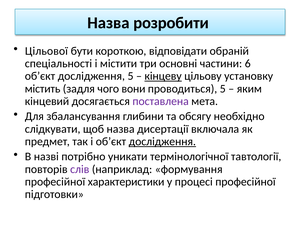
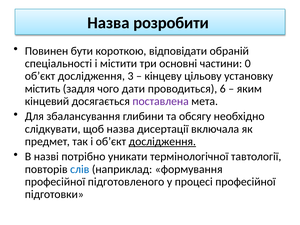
Цільової: Цільової -> Повинен
6: 6 -> 0
дослідження 5: 5 -> 3
кінцеву underline: present -> none
вони: вони -> дати
проводиться 5: 5 -> 6
слів colour: purple -> blue
характеристики: характеристики -> підготовленого
